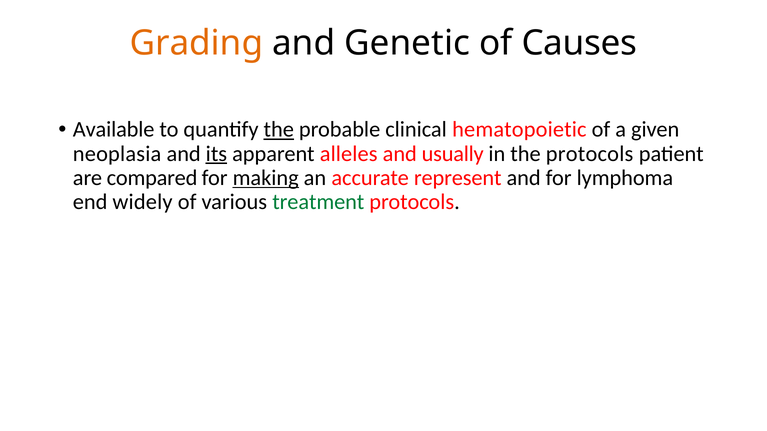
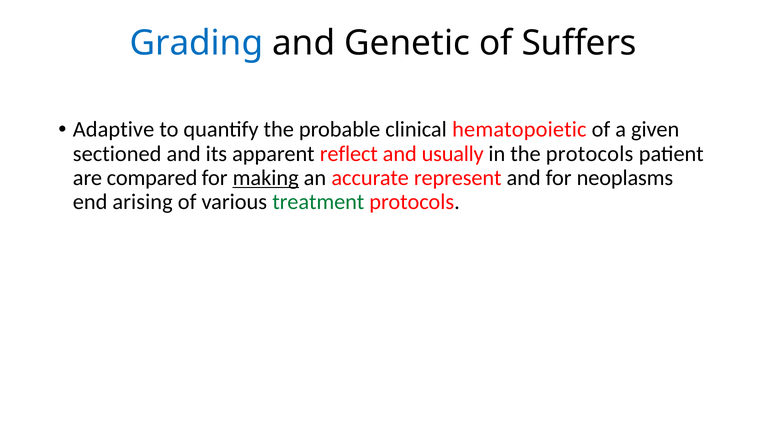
Grading colour: orange -> blue
Causes: Causes -> Suffers
Available: Available -> Adaptive
the at (279, 130) underline: present -> none
neoplasia: neoplasia -> sectioned
its underline: present -> none
alleles: alleles -> reflect
lymphoma: lymphoma -> neoplasms
widely: widely -> arising
